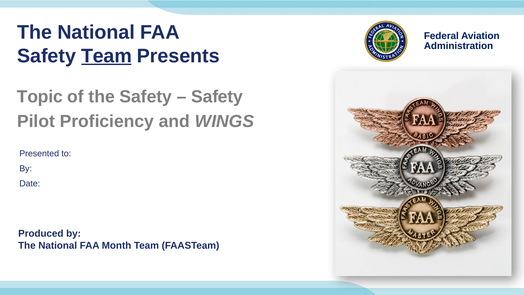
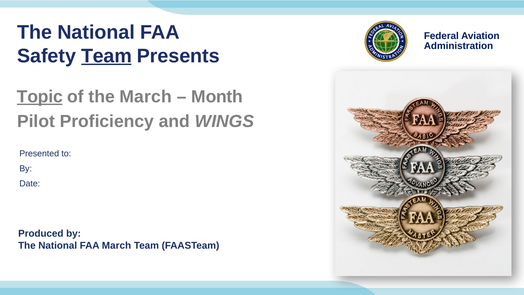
Topic underline: none -> present
the Safety: Safety -> March
Safety at (217, 97): Safety -> Month
FAA Month: Month -> March
